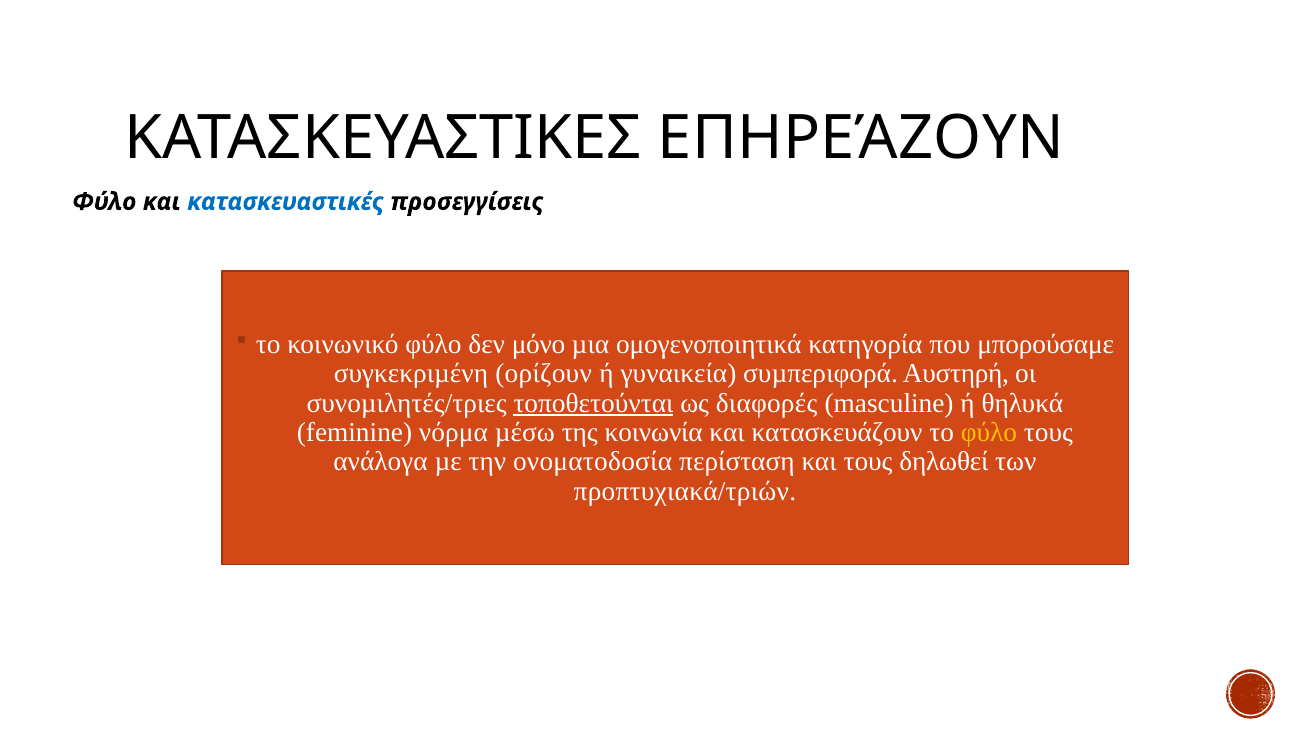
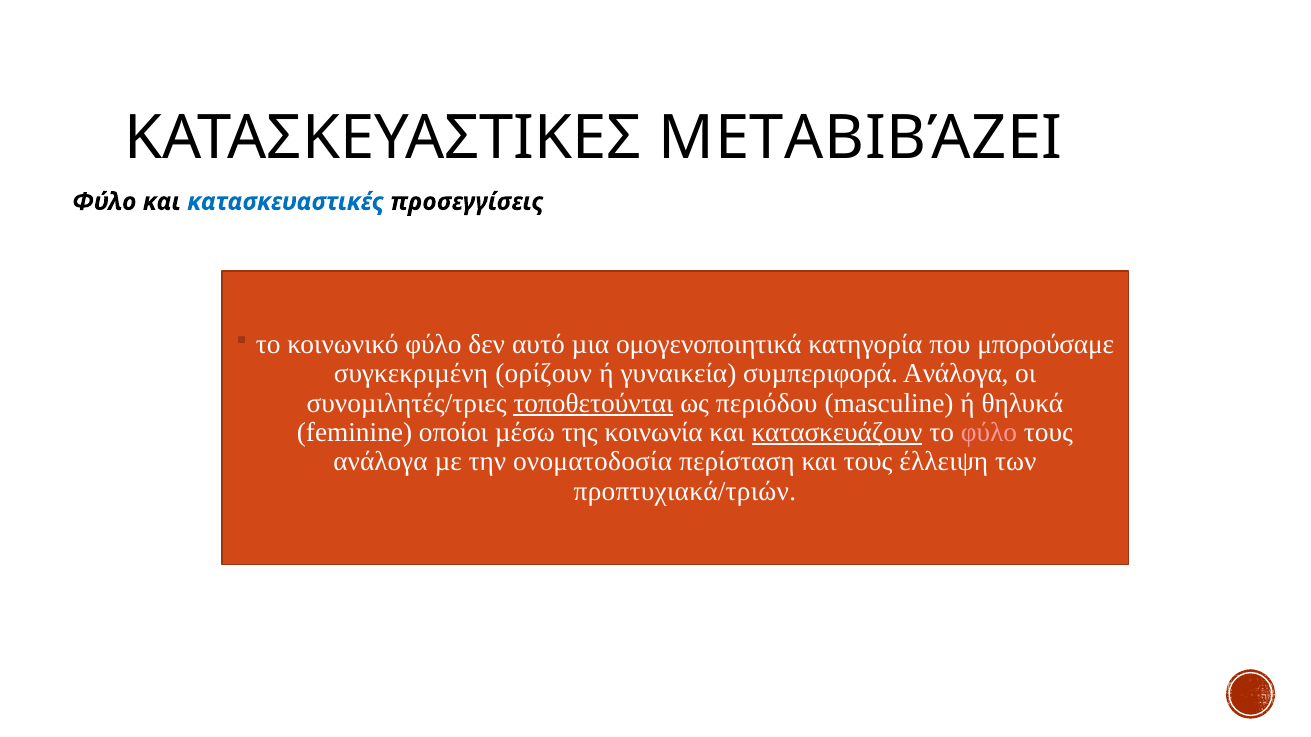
ΕΠΗΡΕΆΖΟΥΝ: ΕΠΗΡΕΆΖΟΥΝ -> ΜΕΤΑΒΙΒΆΖΕΙ
μόνο: μόνο -> αυτό
συµπεριφορά Αυστηρή: Αυστηρή -> Ανάλογα
διαφορές: διαφορές -> περιόδου
νόρμα: νόρμα -> οποίοι
κατασκευάζουν underline: none -> present
φύλο at (989, 433) colour: yellow -> pink
δηλωθεί: δηλωθεί -> έλλειψη
